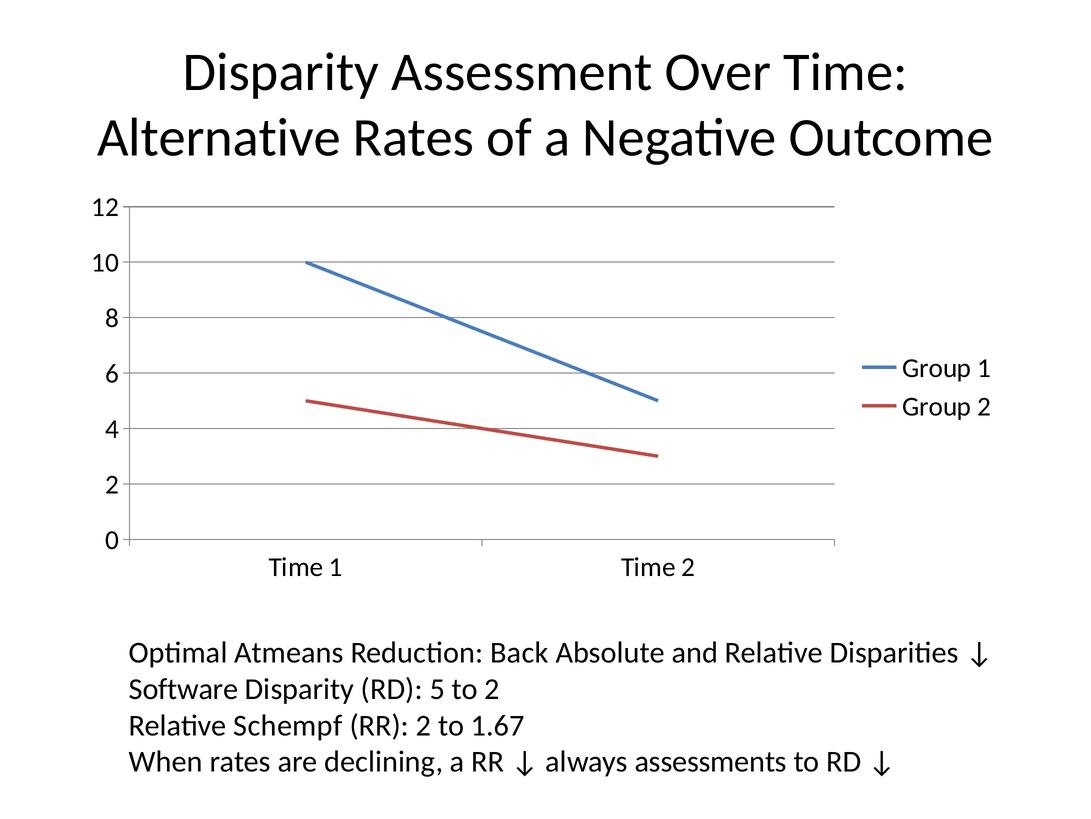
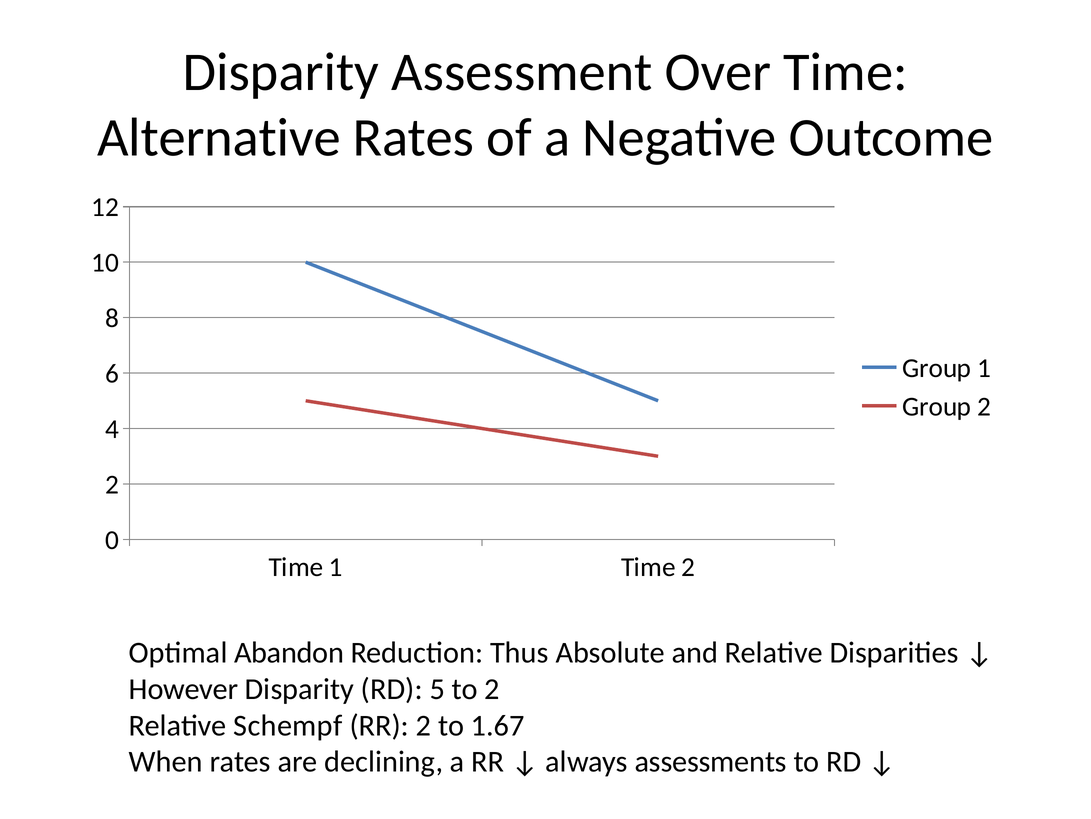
Atmeans: Atmeans -> Abandon
Back: Back -> Thus
Software: Software -> However
